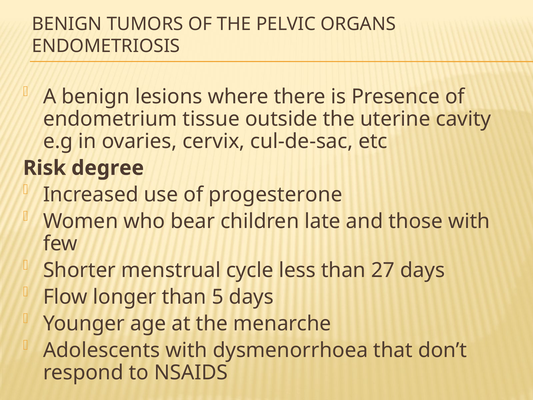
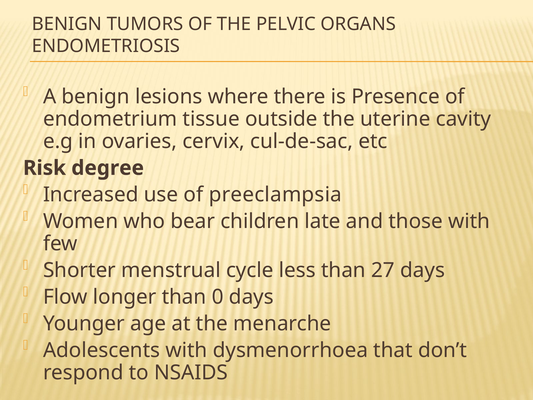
progesterone: progesterone -> preeclampsia
5: 5 -> 0
